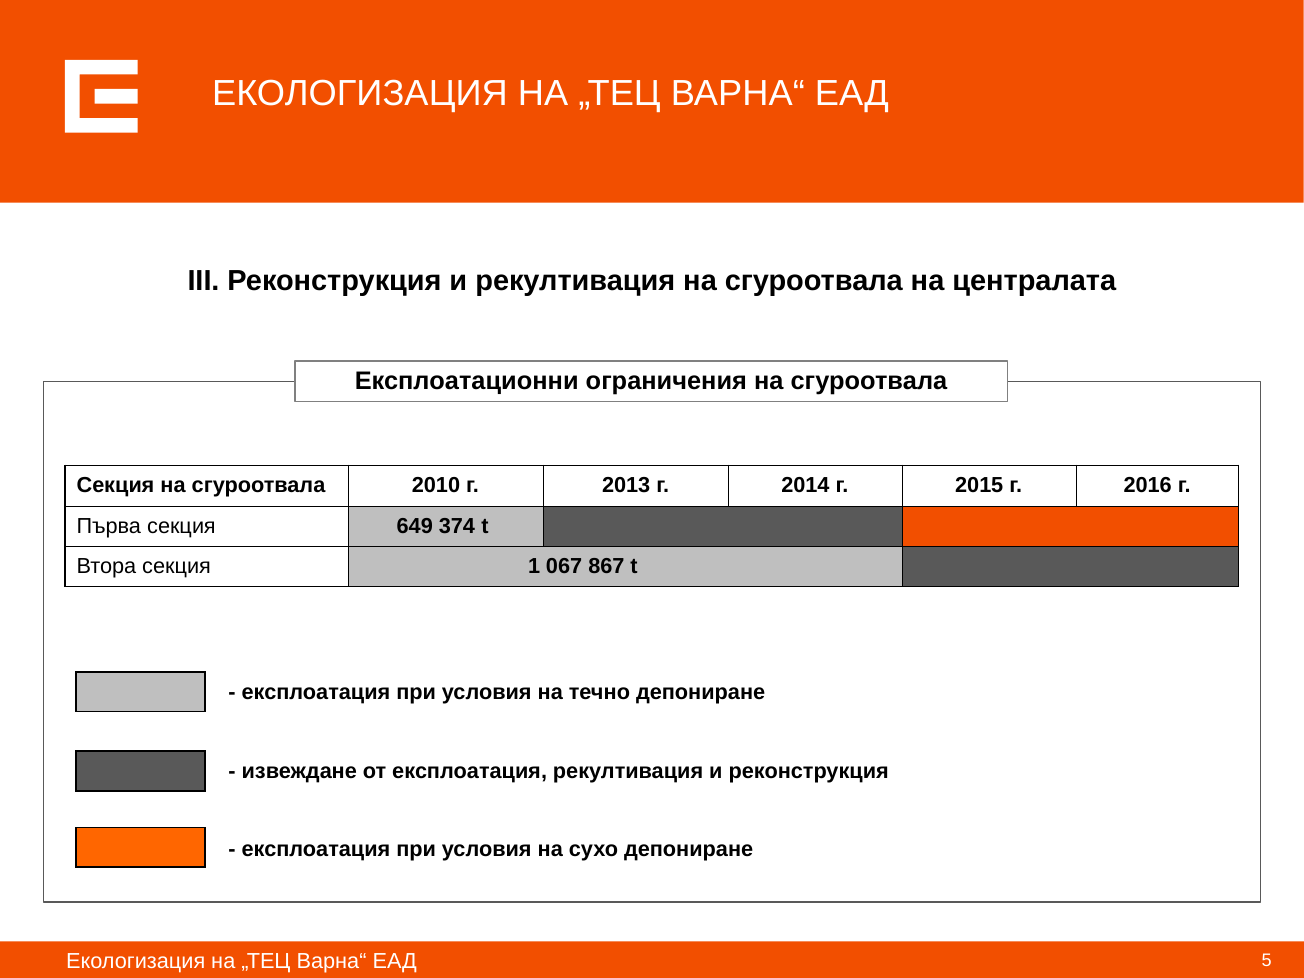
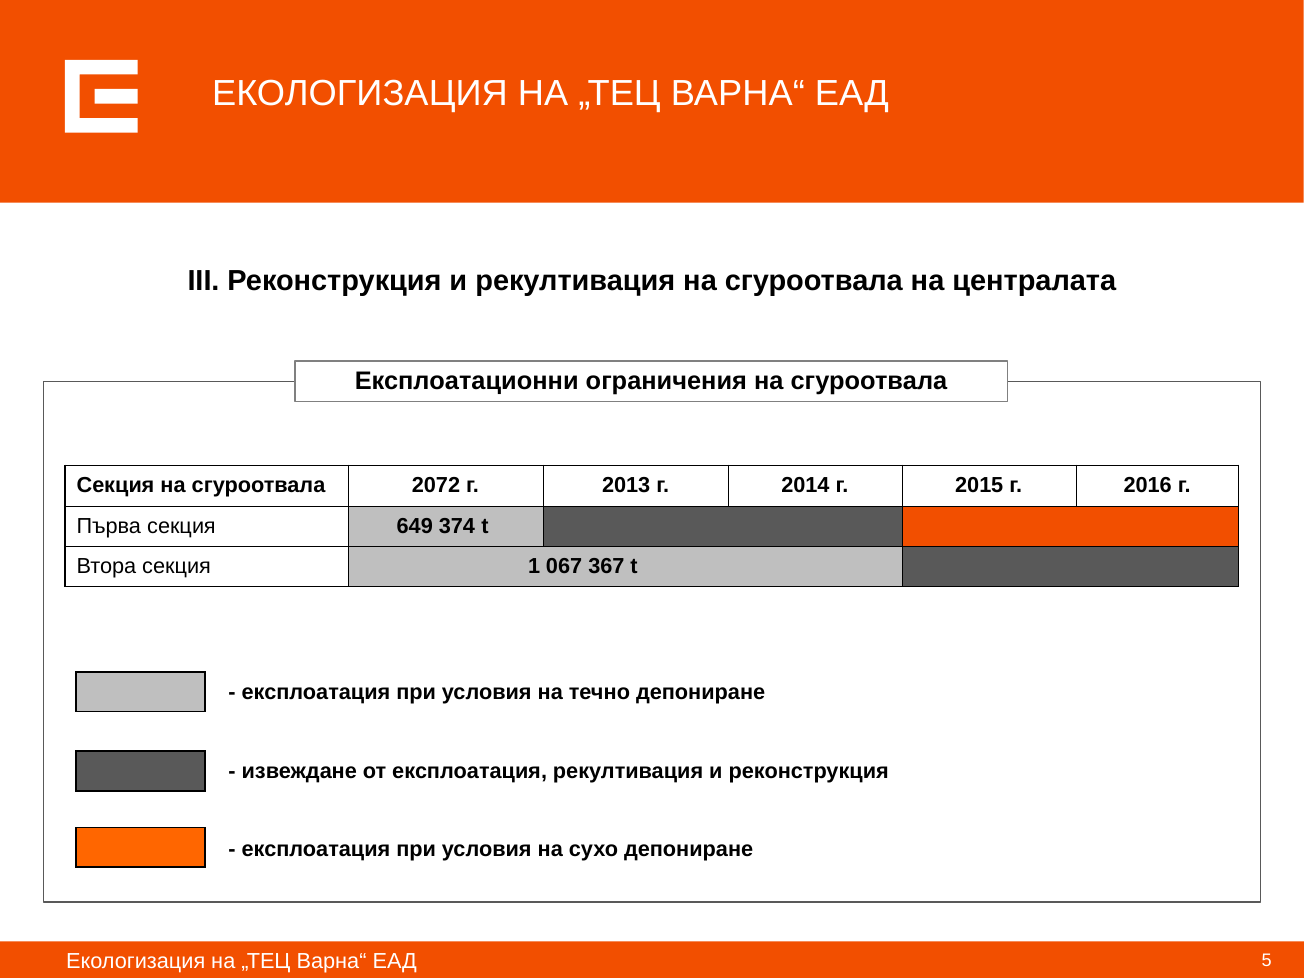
2010: 2010 -> 2072
867: 867 -> 367
